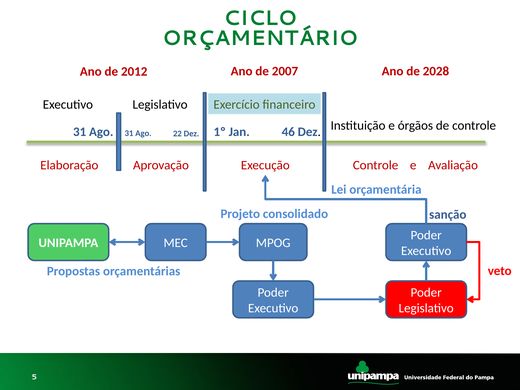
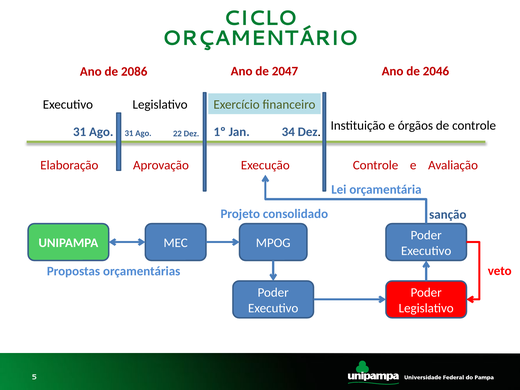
2012: 2012 -> 2086
2007: 2007 -> 2047
2028: 2028 -> 2046
46: 46 -> 34
